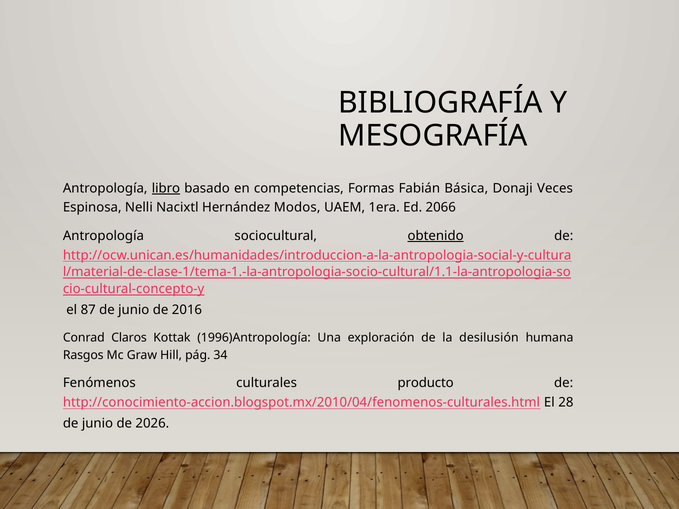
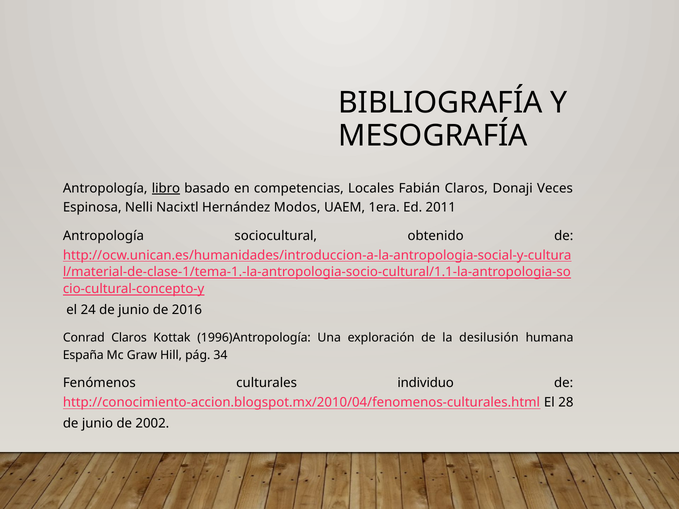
Formas: Formas -> Locales
Fabián Básica: Básica -> Claros
2066: 2066 -> 2011
obtenido underline: present -> none
87: 87 -> 24
Rasgos: Rasgos -> España
producto: producto -> individuo
2026: 2026 -> 2002
